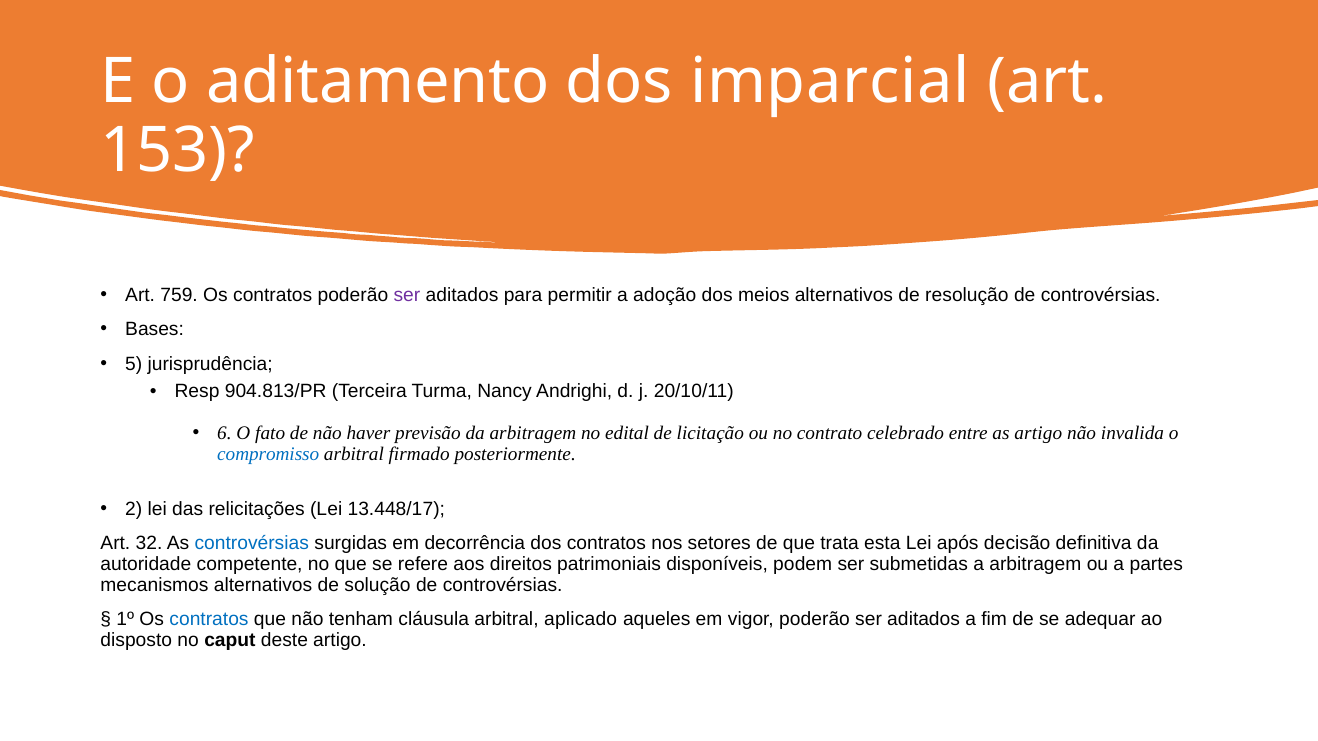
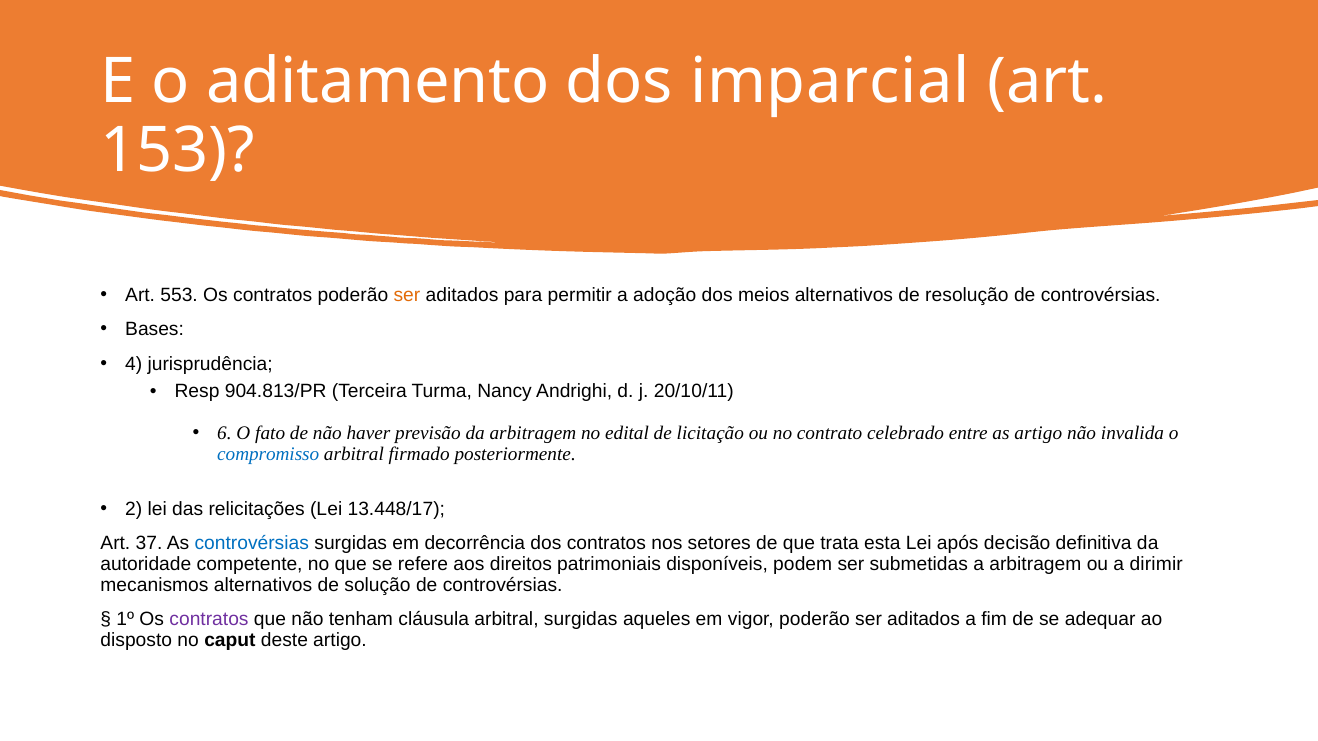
759: 759 -> 553
ser at (407, 295) colour: purple -> orange
5: 5 -> 4
32: 32 -> 37
partes: partes -> dirimir
contratos at (209, 620) colour: blue -> purple
arbitral aplicado: aplicado -> surgidas
